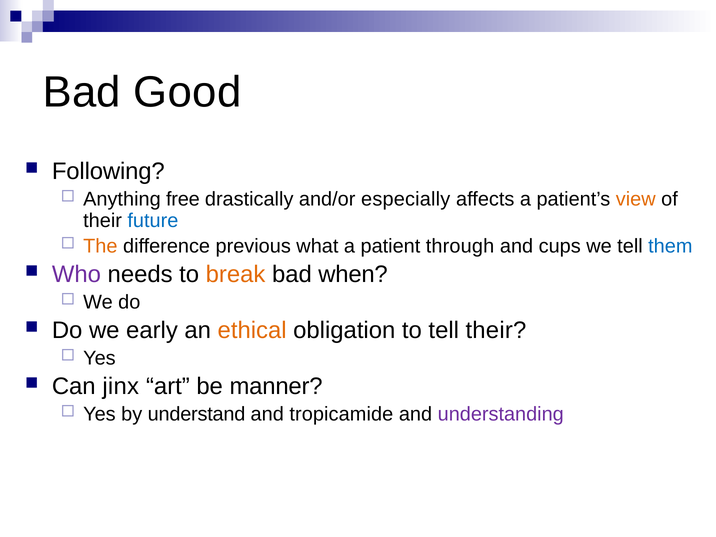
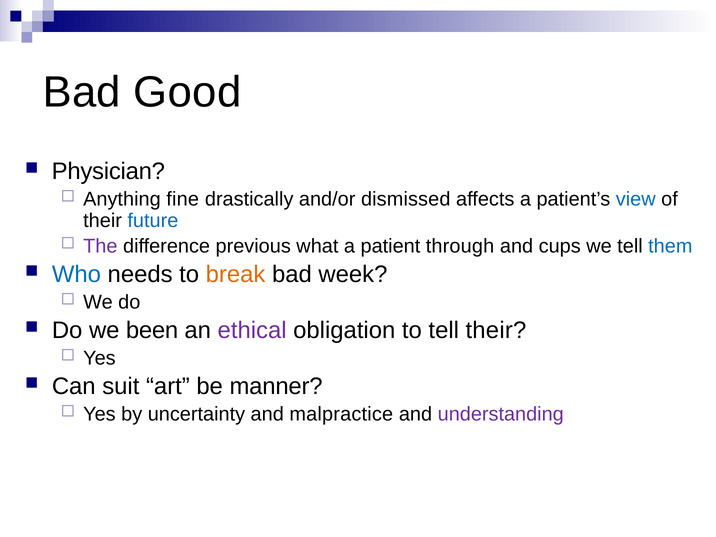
Following: Following -> Physician
free: free -> fine
especially: especially -> dismissed
view colour: orange -> blue
The colour: orange -> purple
Who colour: purple -> blue
when: when -> week
early: early -> been
ethical colour: orange -> purple
jinx: jinx -> suit
understand: understand -> uncertainty
tropicamide: tropicamide -> malpractice
